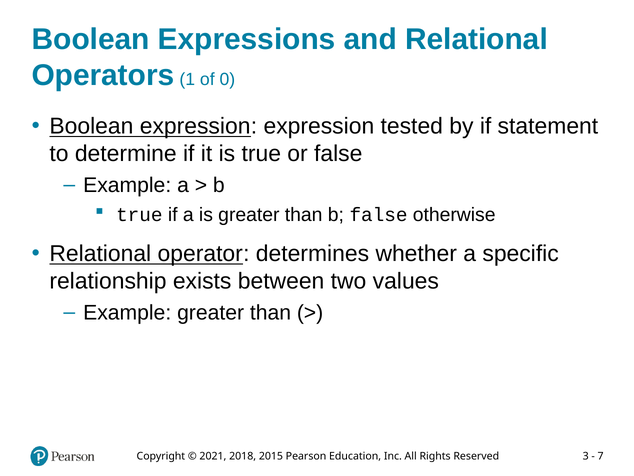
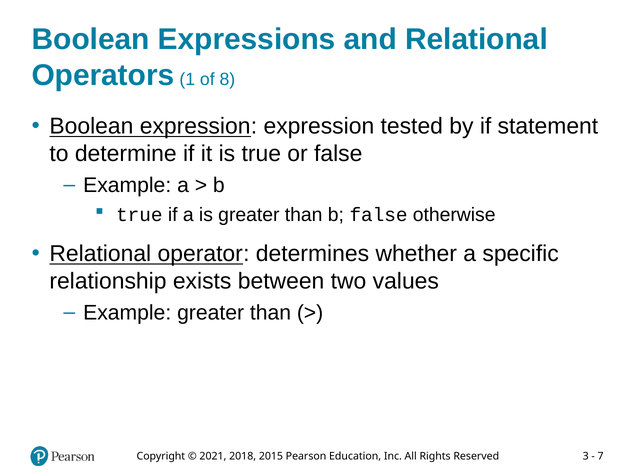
0: 0 -> 8
